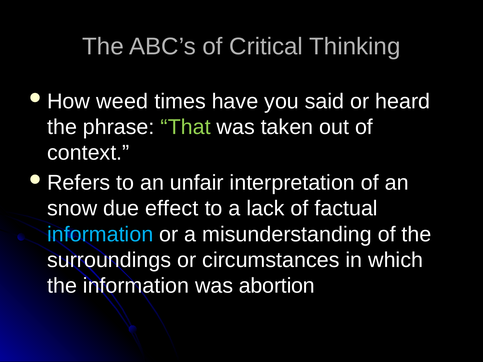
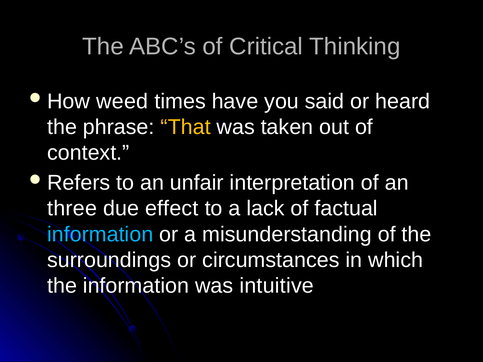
That colour: light green -> yellow
snow: snow -> three
abortion: abortion -> intuitive
